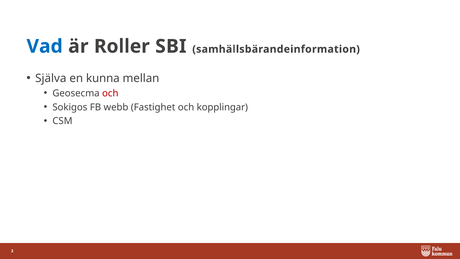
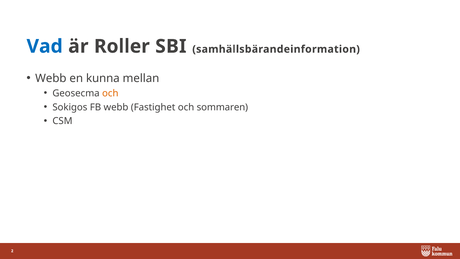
Själva at (51, 78): Själva -> Webb
och at (110, 93) colour: red -> orange
kopplingar: kopplingar -> sommaren
